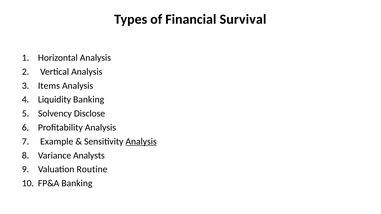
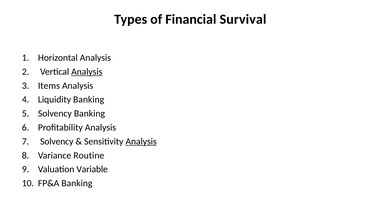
Analysis at (87, 72) underline: none -> present
Solvency Disclose: Disclose -> Banking
Example at (57, 142): Example -> Solvency
Analysts: Analysts -> Routine
Routine: Routine -> Variable
